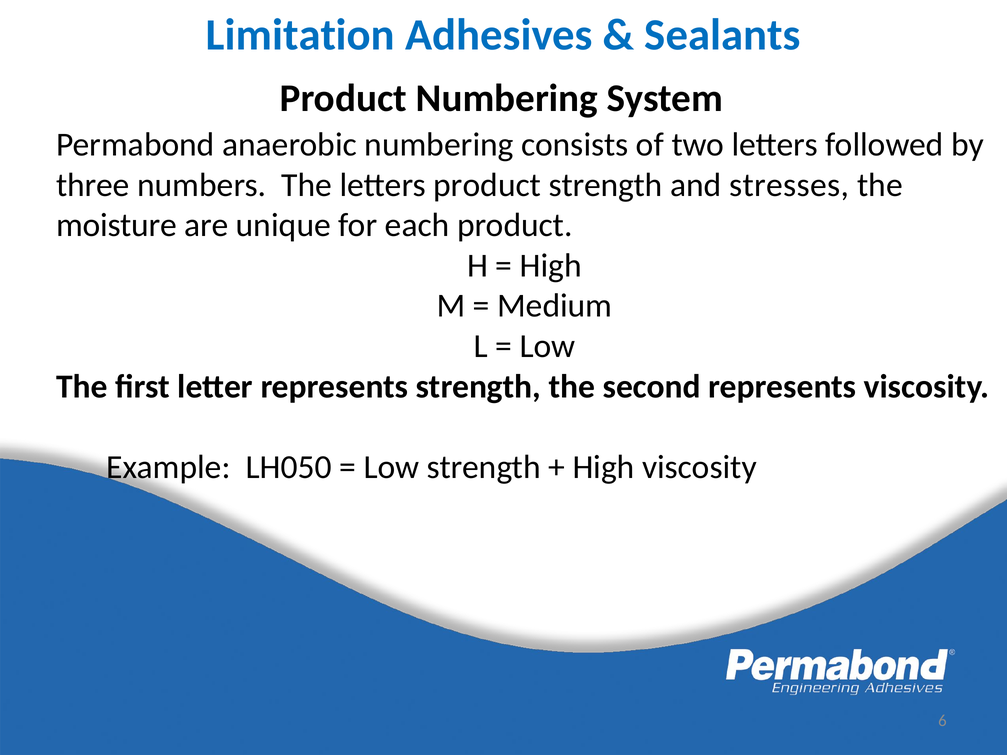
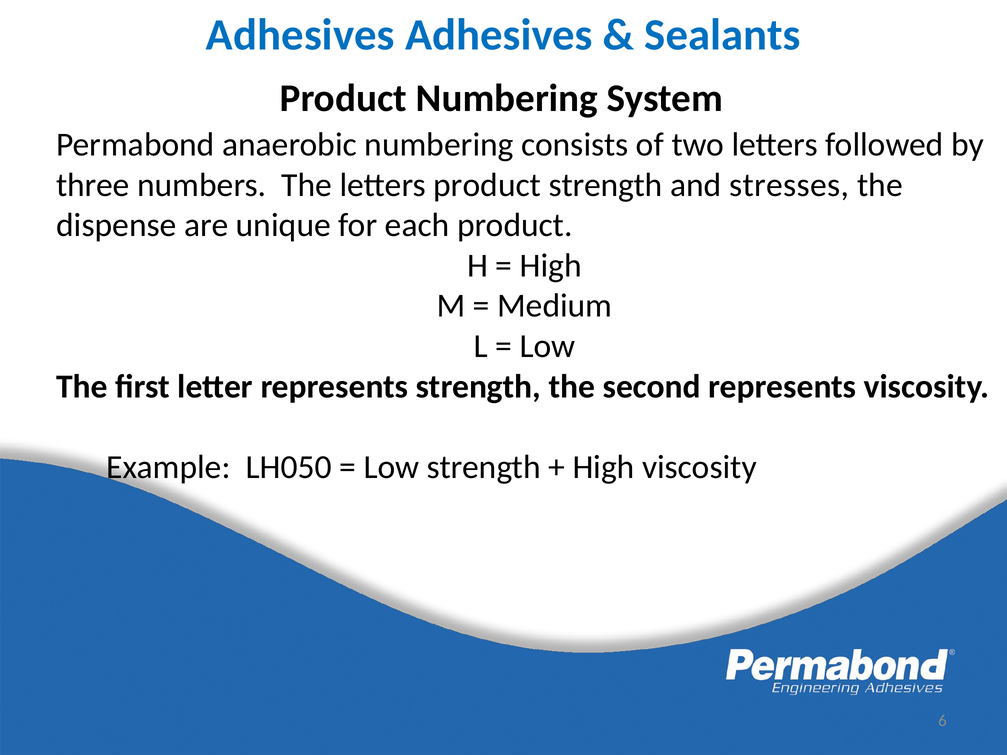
Limitation at (300, 35): Limitation -> Adhesives
moisture: moisture -> dispense
